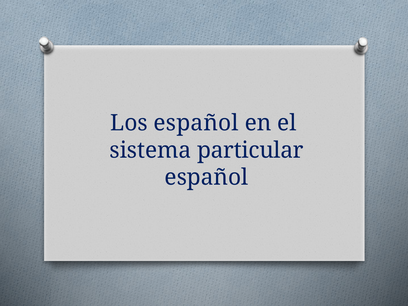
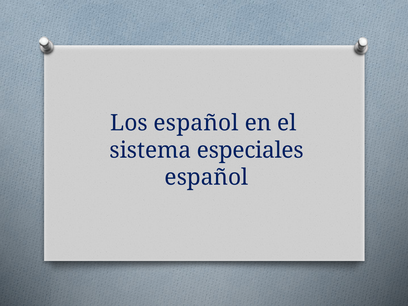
particular: particular -> especiales
